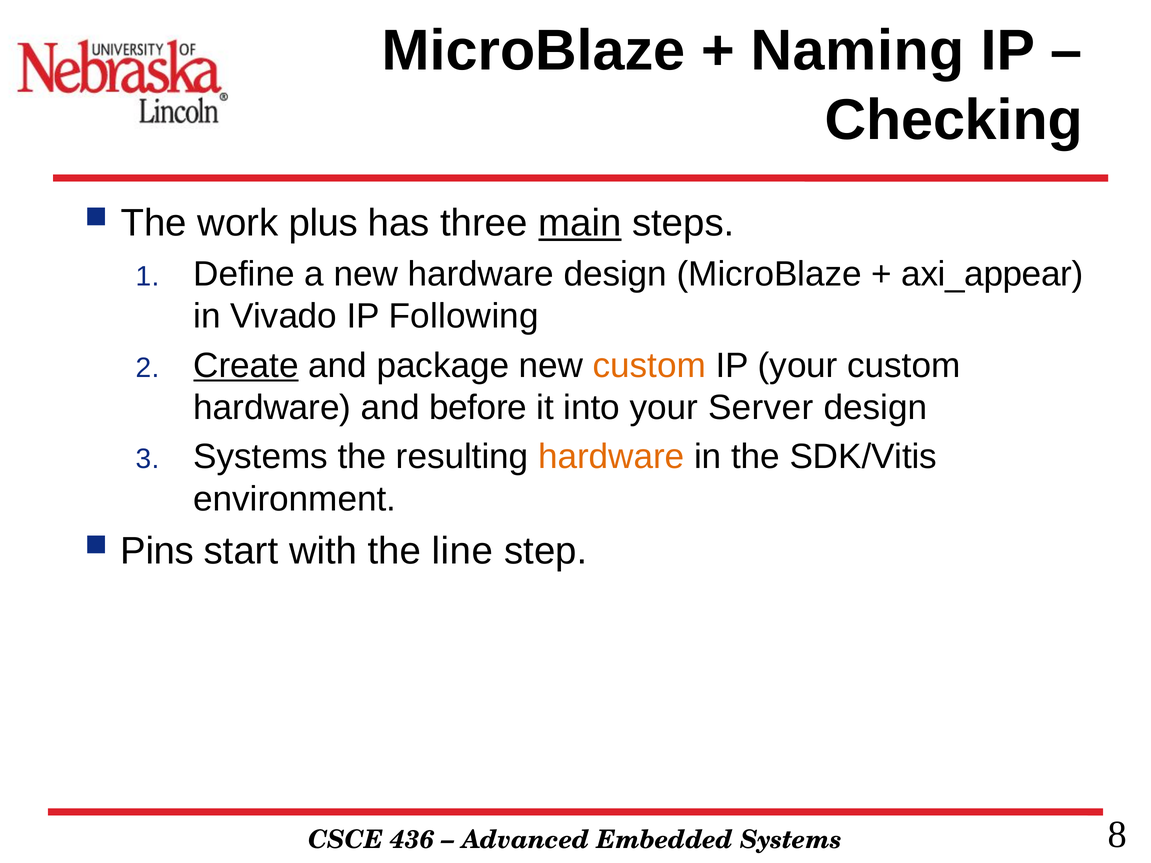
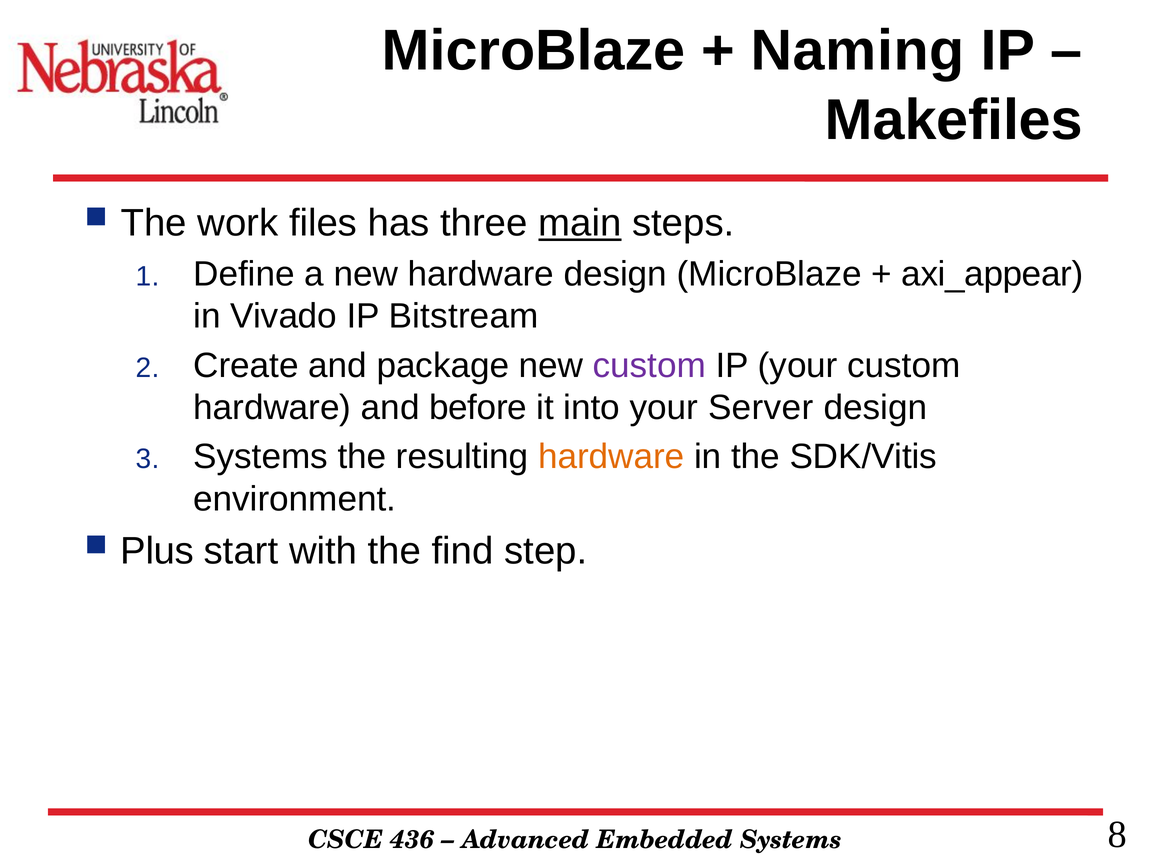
Checking: Checking -> Makefiles
plus: plus -> files
Following: Following -> Bitstream
Create underline: present -> none
custom at (649, 366) colour: orange -> purple
Pins: Pins -> Plus
line: line -> find
